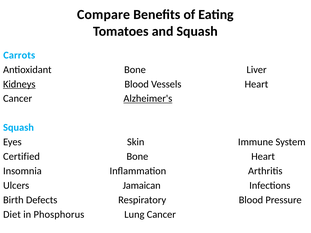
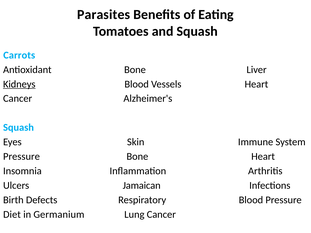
Compare: Compare -> Parasites
Alzheimer's underline: present -> none
Certified at (21, 157): Certified -> Pressure
Phosphorus: Phosphorus -> Germanium
